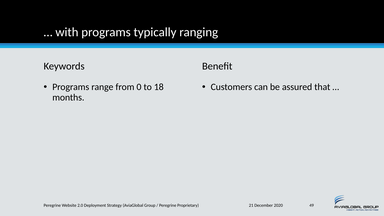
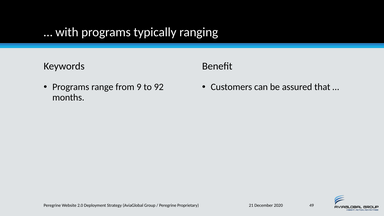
0: 0 -> 9
18: 18 -> 92
